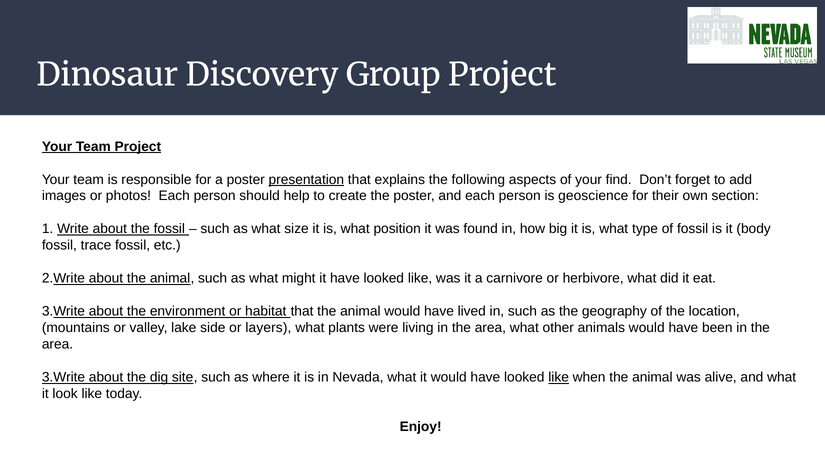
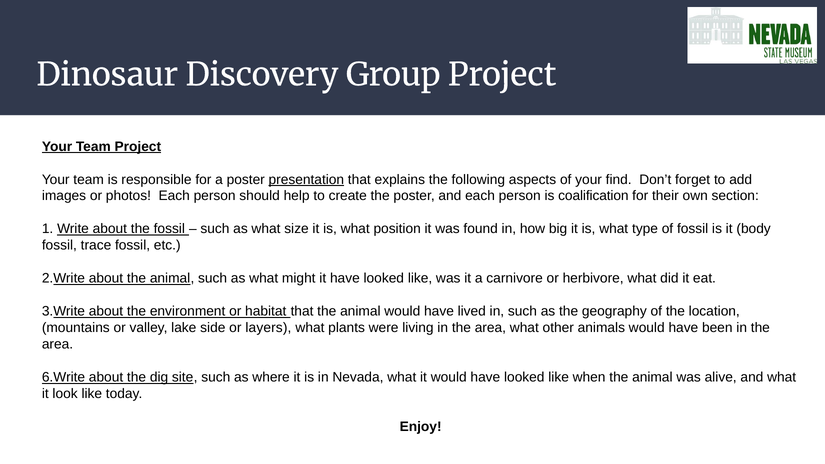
geoscience: geoscience -> coalification
3.Write at (64, 377): 3.Write -> 6.Write
like at (559, 377) underline: present -> none
